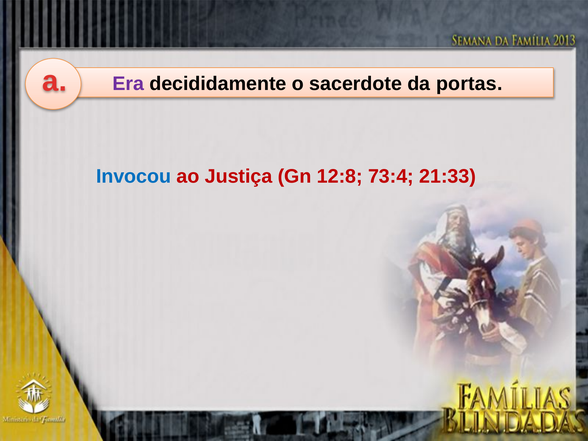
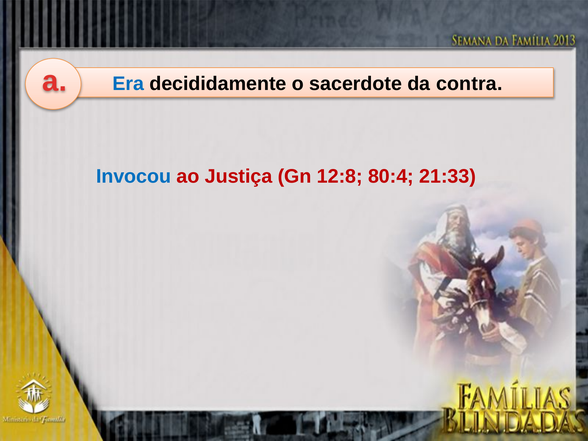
Era colour: purple -> blue
portas: portas -> contra
73:4: 73:4 -> 80:4
